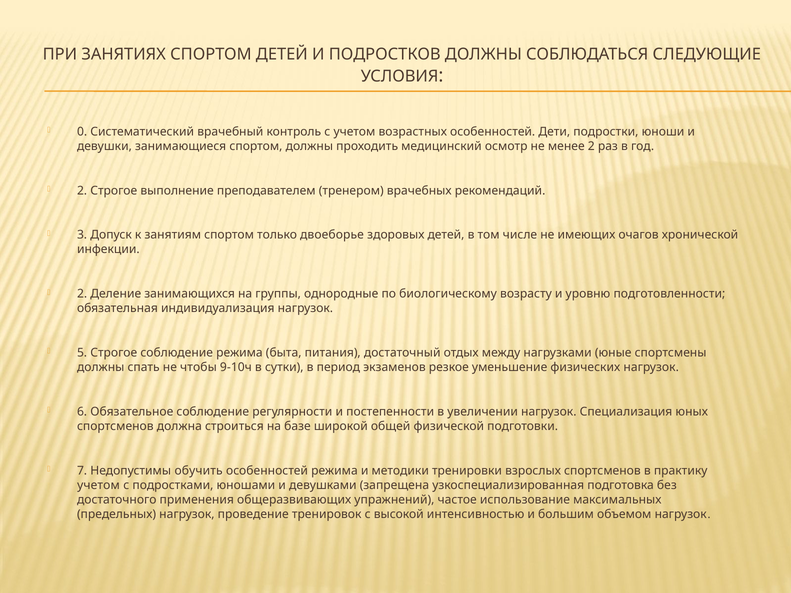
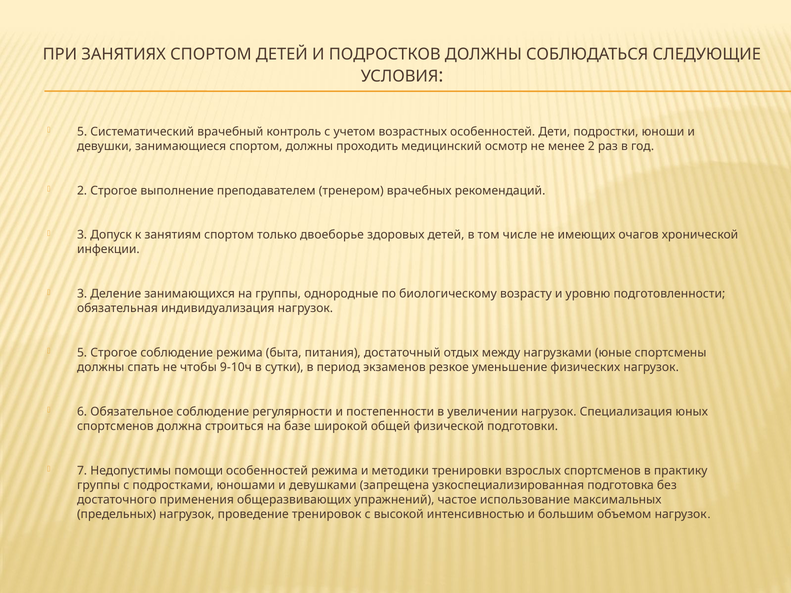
0 at (82, 132): 0 -> 5
2 at (82, 294): 2 -> 3
обучить: обучить -> помощи
учетом at (99, 485): учетом -> группы
